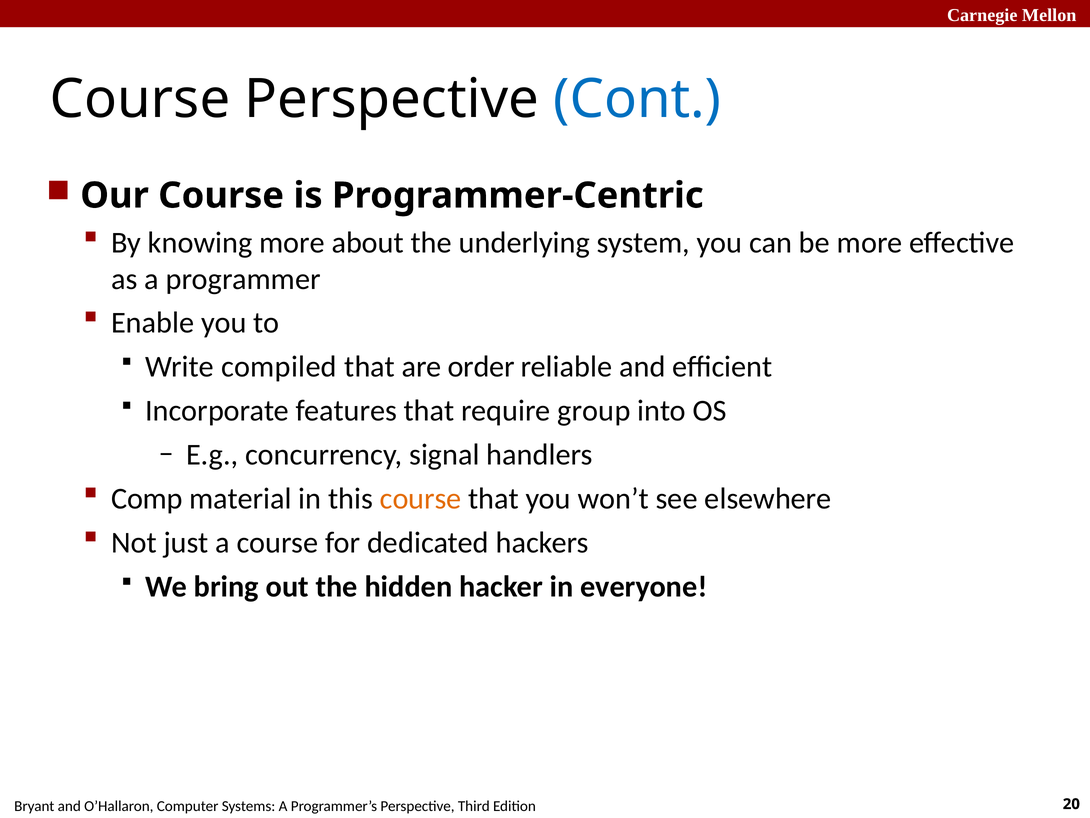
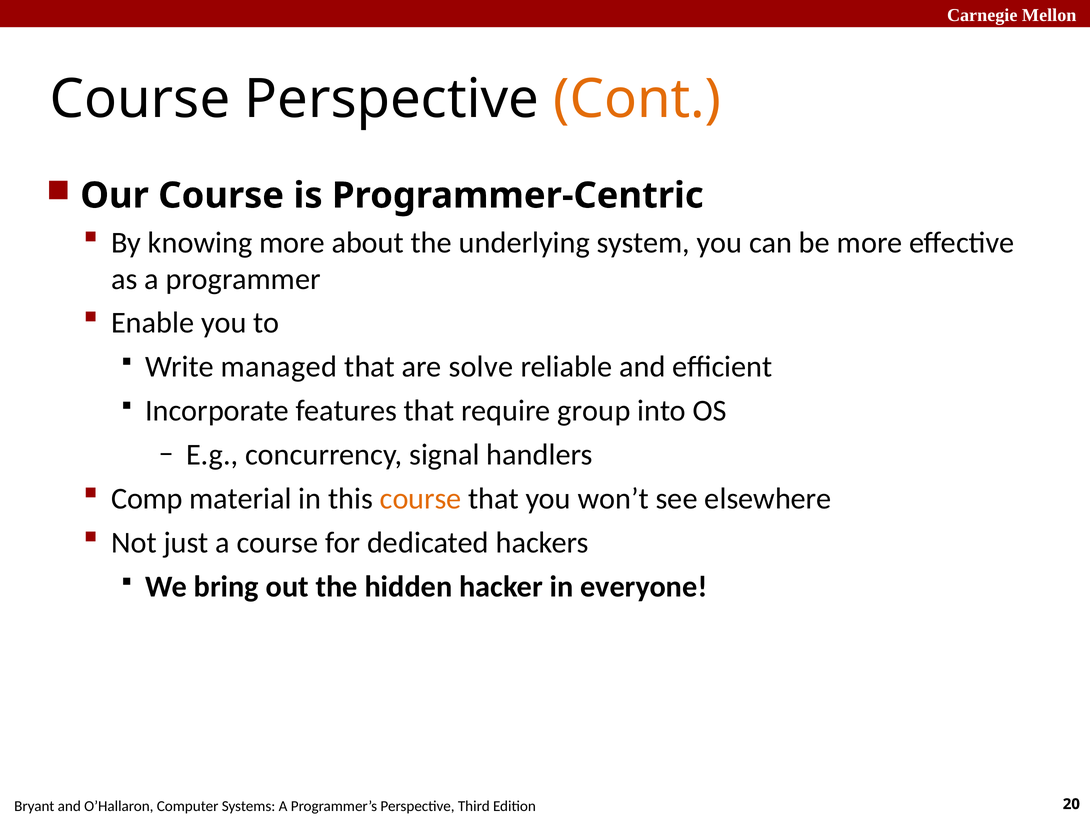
Cont colour: blue -> orange
compiled: compiled -> managed
order: order -> solve
